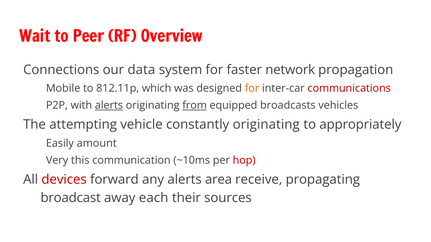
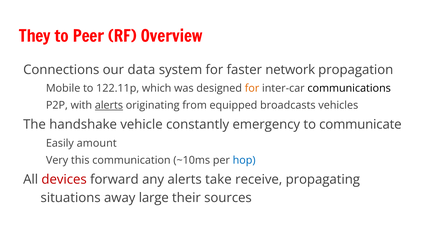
Wait: Wait -> They
812.11p: 812.11p -> 122.11p
communications colour: red -> black
from underline: present -> none
attempting: attempting -> handshake
constantly originating: originating -> emergency
appropriately: appropriately -> communicate
hop colour: red -> blue
area: area -> take
broadcast: broadcast -> situations
each: each -> large
